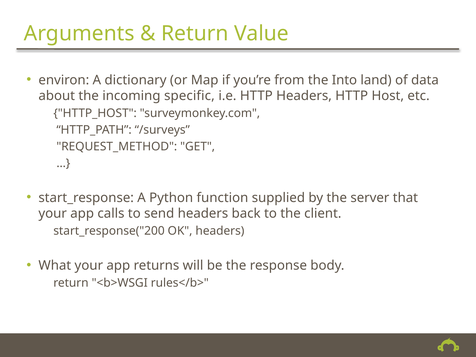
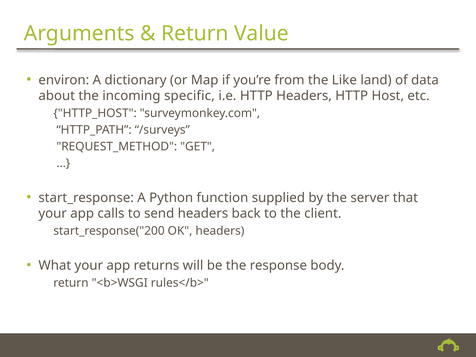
Into: Into -> Like
